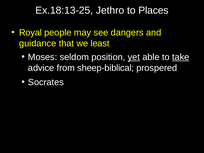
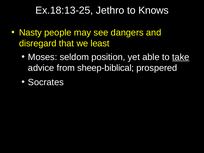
Places: Places -> Knows
Royal: Royal -> Nasty
guidance: guidance -> disregard
yet underline: present -> none
